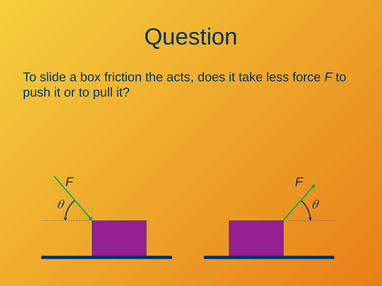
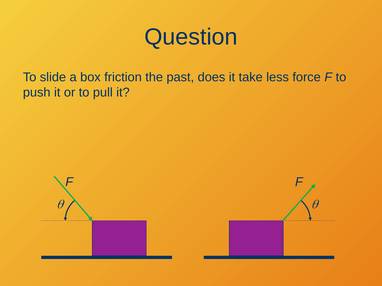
acts: acts -> past
